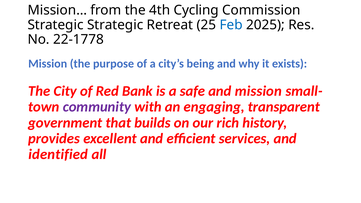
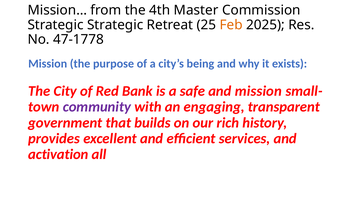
Cycling: Cycling -> Master
Feb colour: blue -> orange
22-1778: 22-1778 -> 47-1778
identified: identified -> activation
